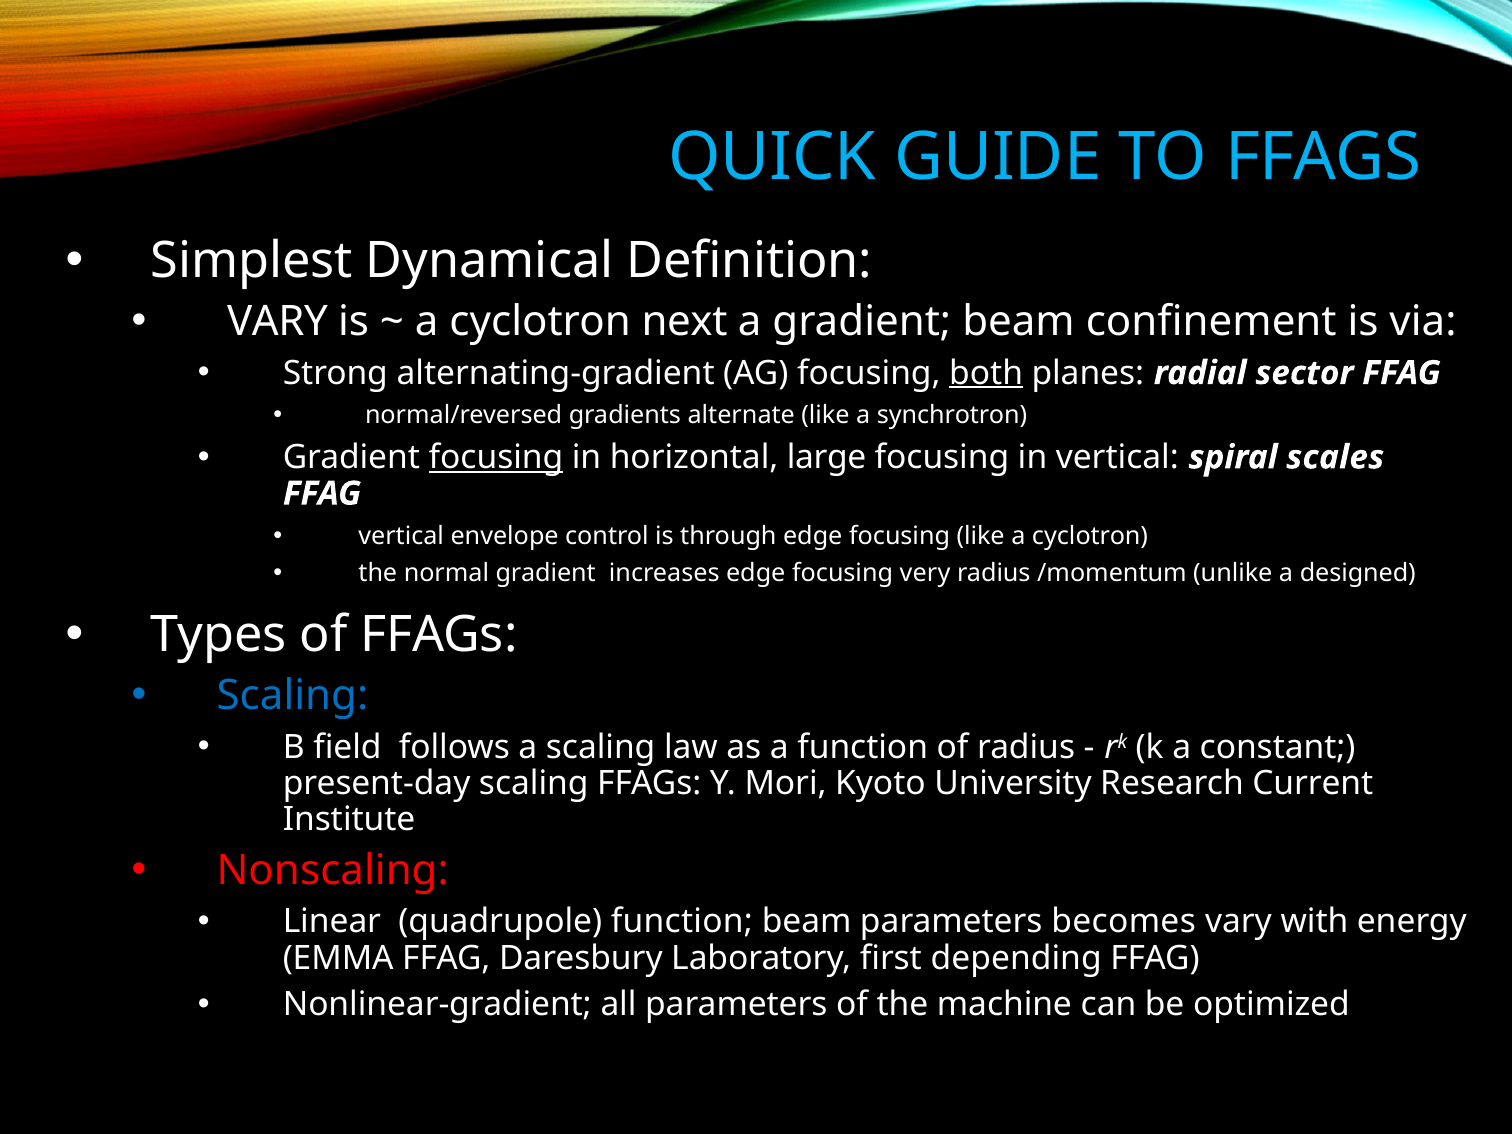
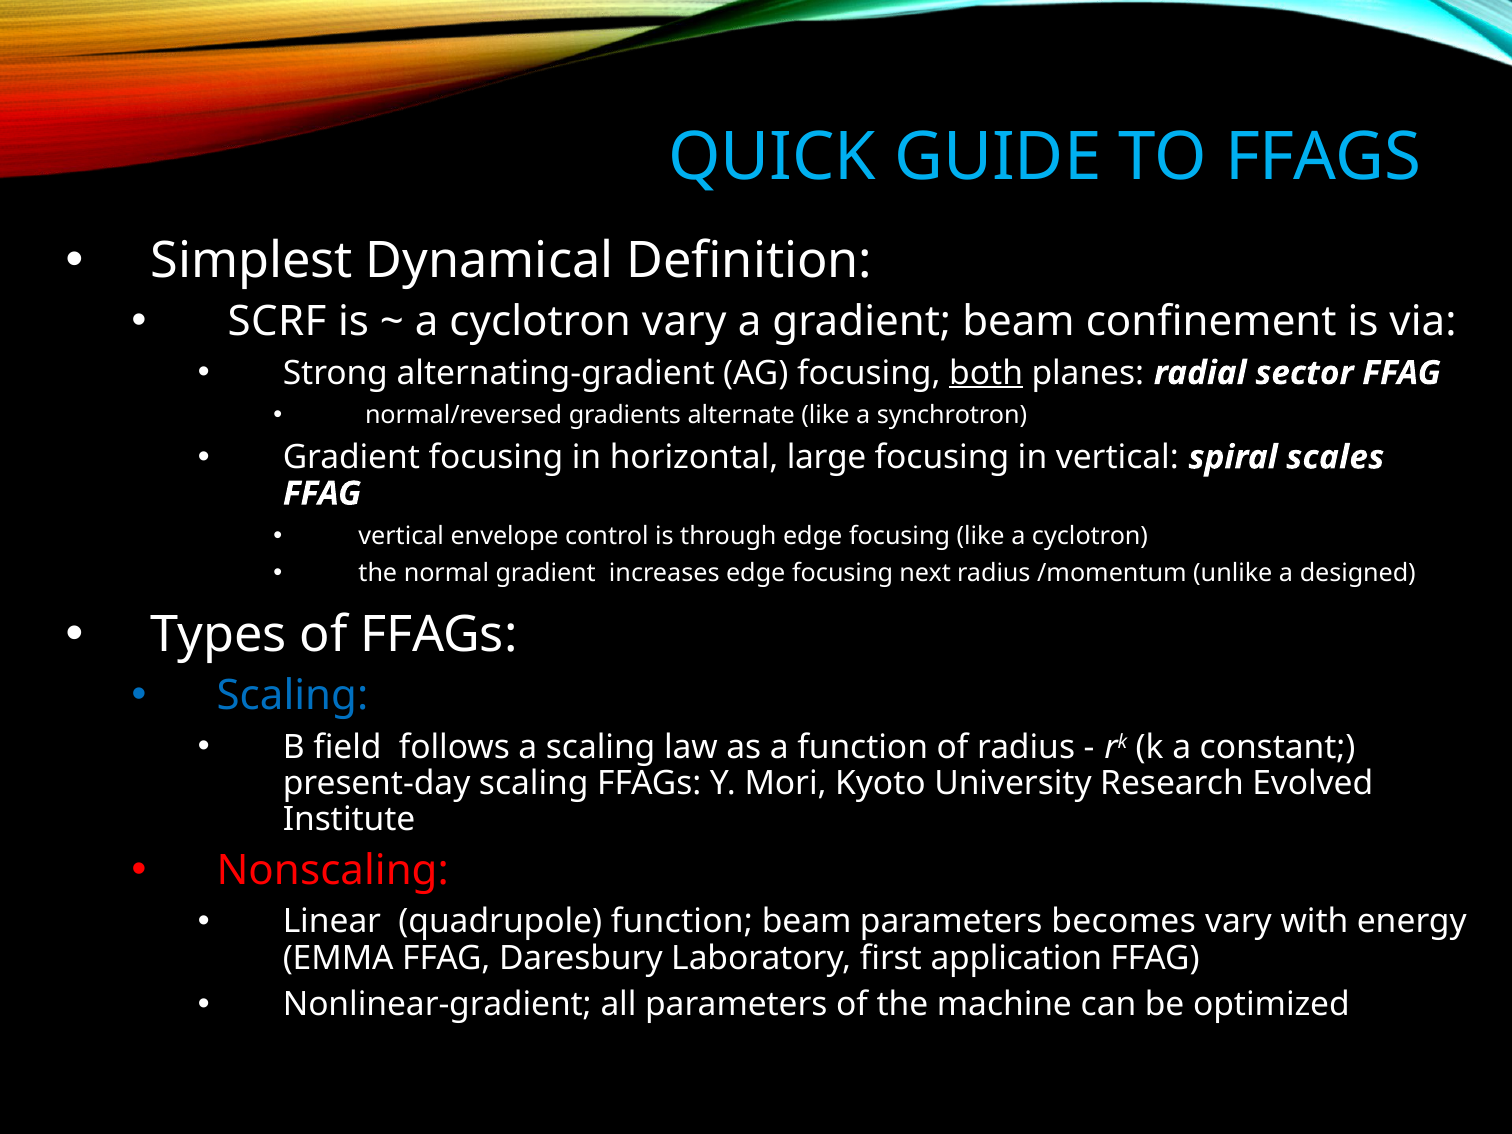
VARY at (278, 322): VARY -> SCRF
cyclotron next: next -> vary
focusing at (496, 457) underline: present -> none
very: very -> next
Current: Current -> Evolved
depending: depending -> application
